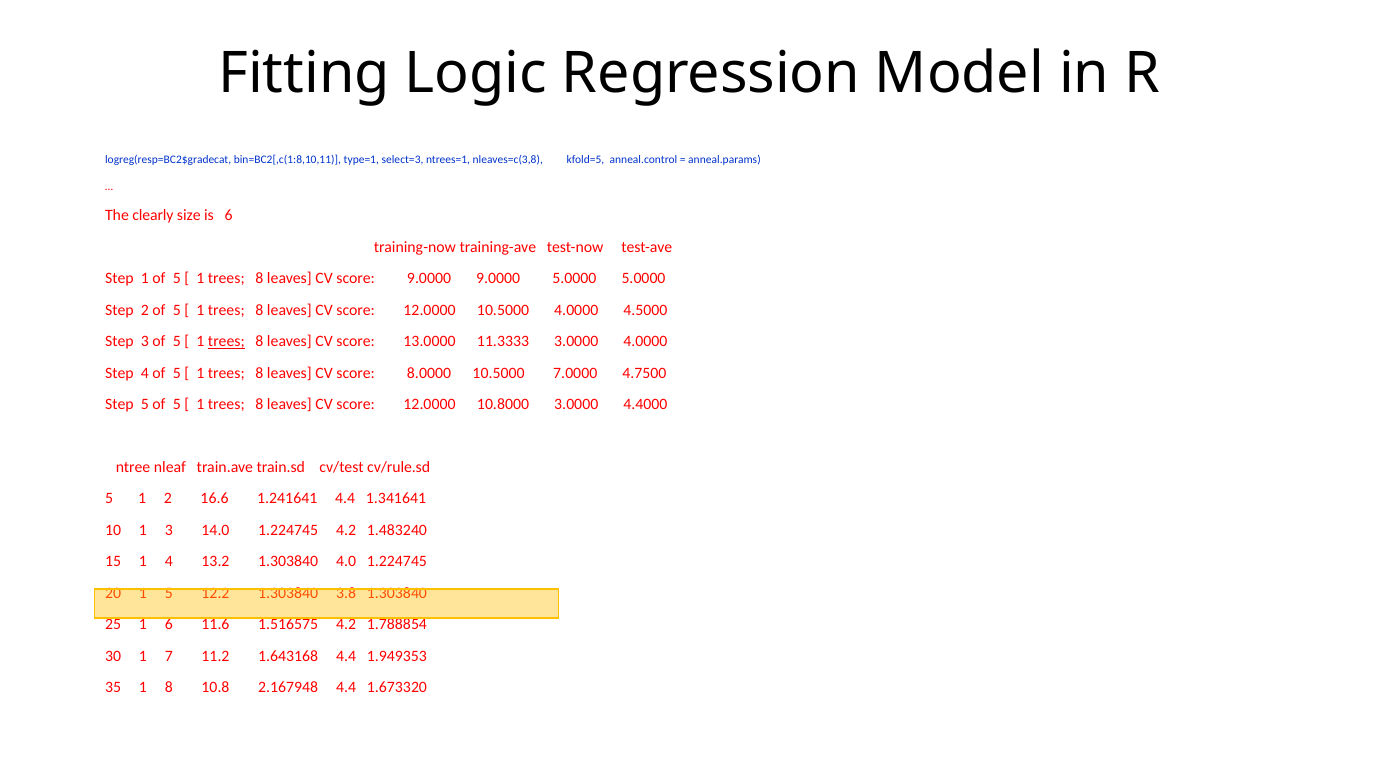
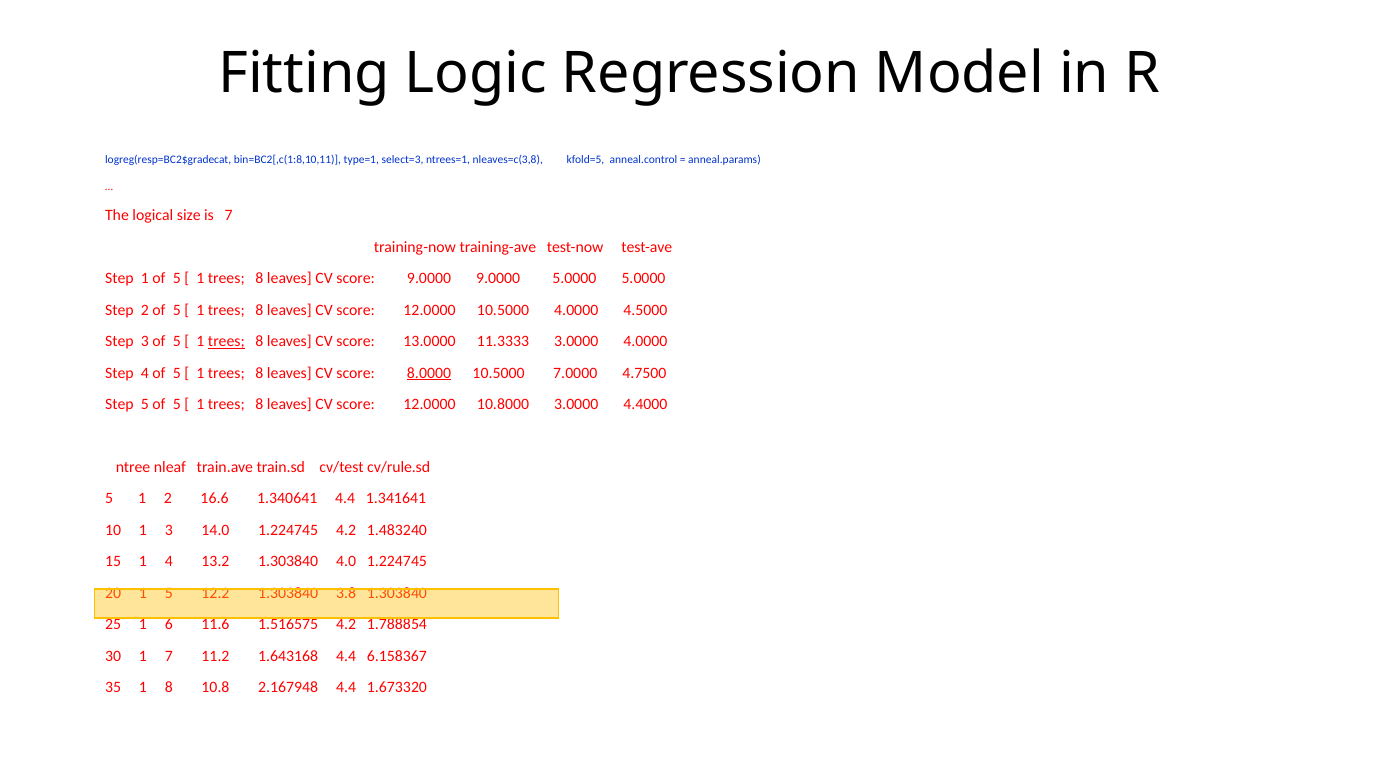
clearly: clearly -> logical
is 6: 6 -> 7
8.0000 underline: none -> present
1.241641: 1.241641 -> 1.340641
1.949353: 1.949353 -> 6.158367
